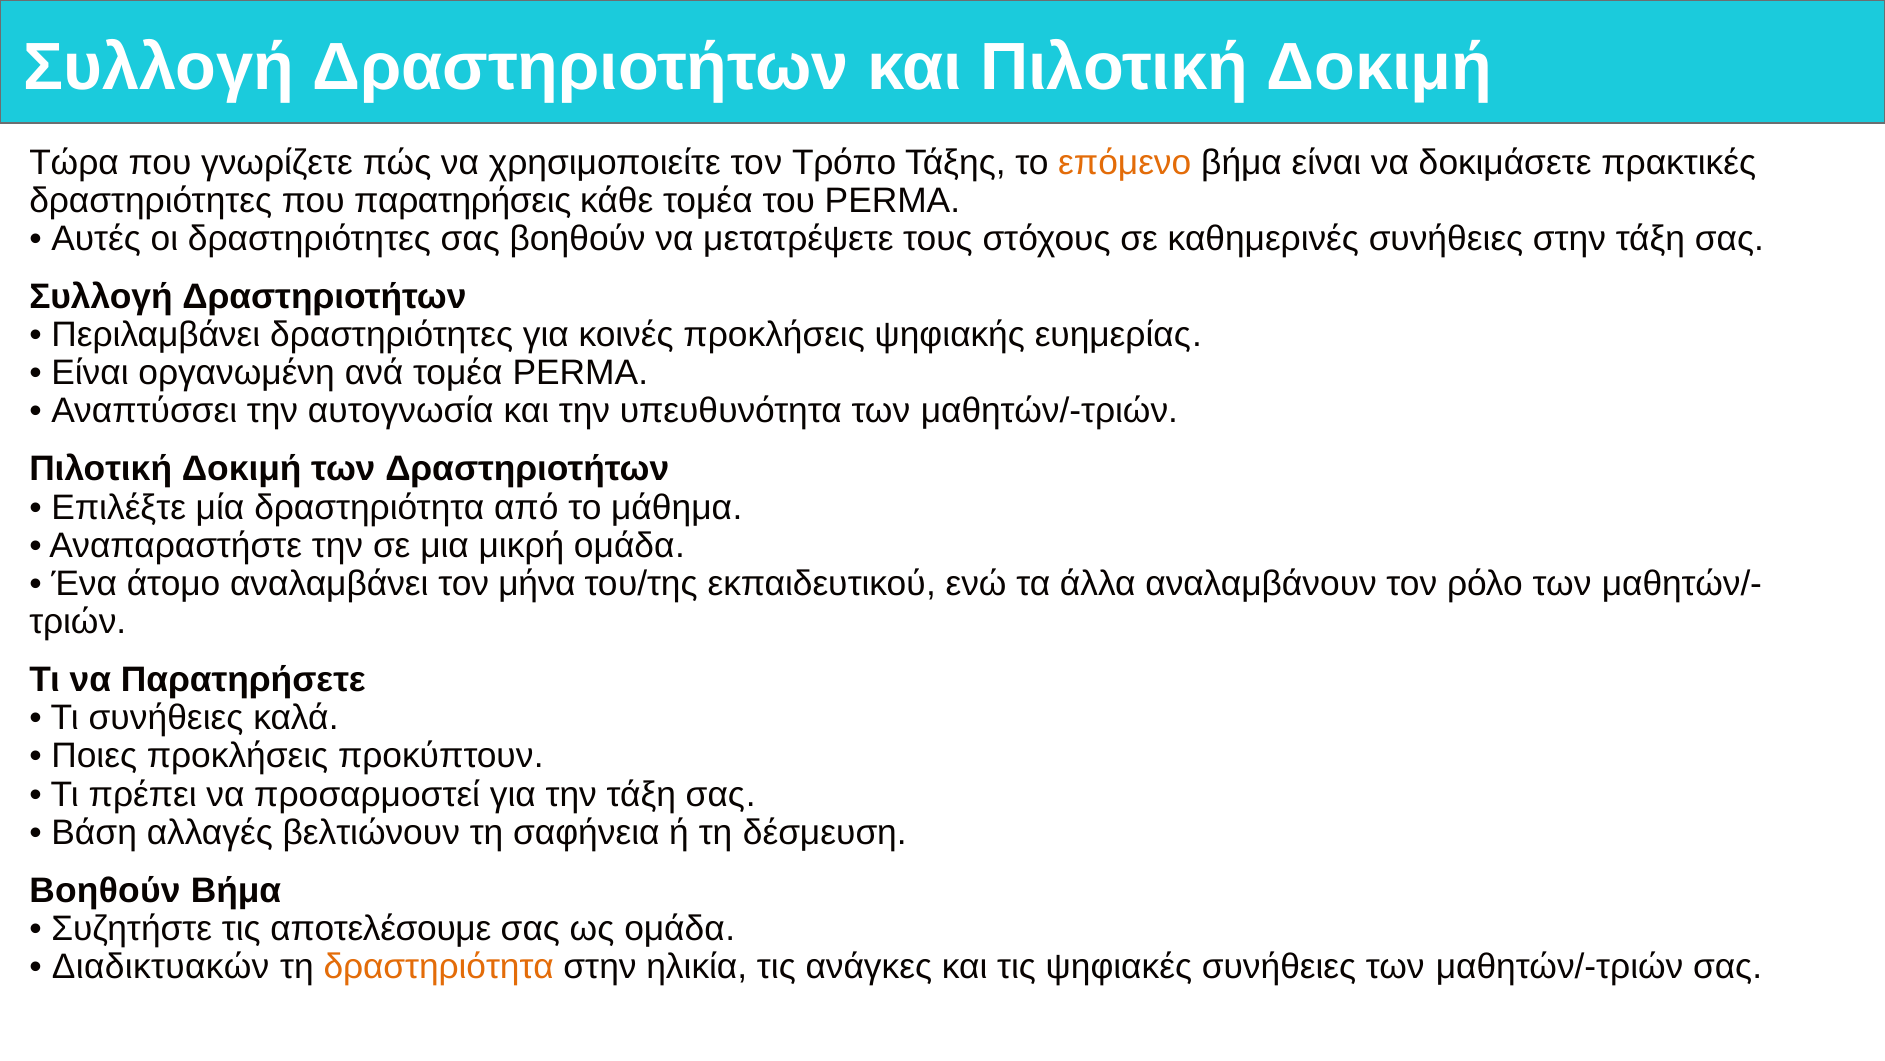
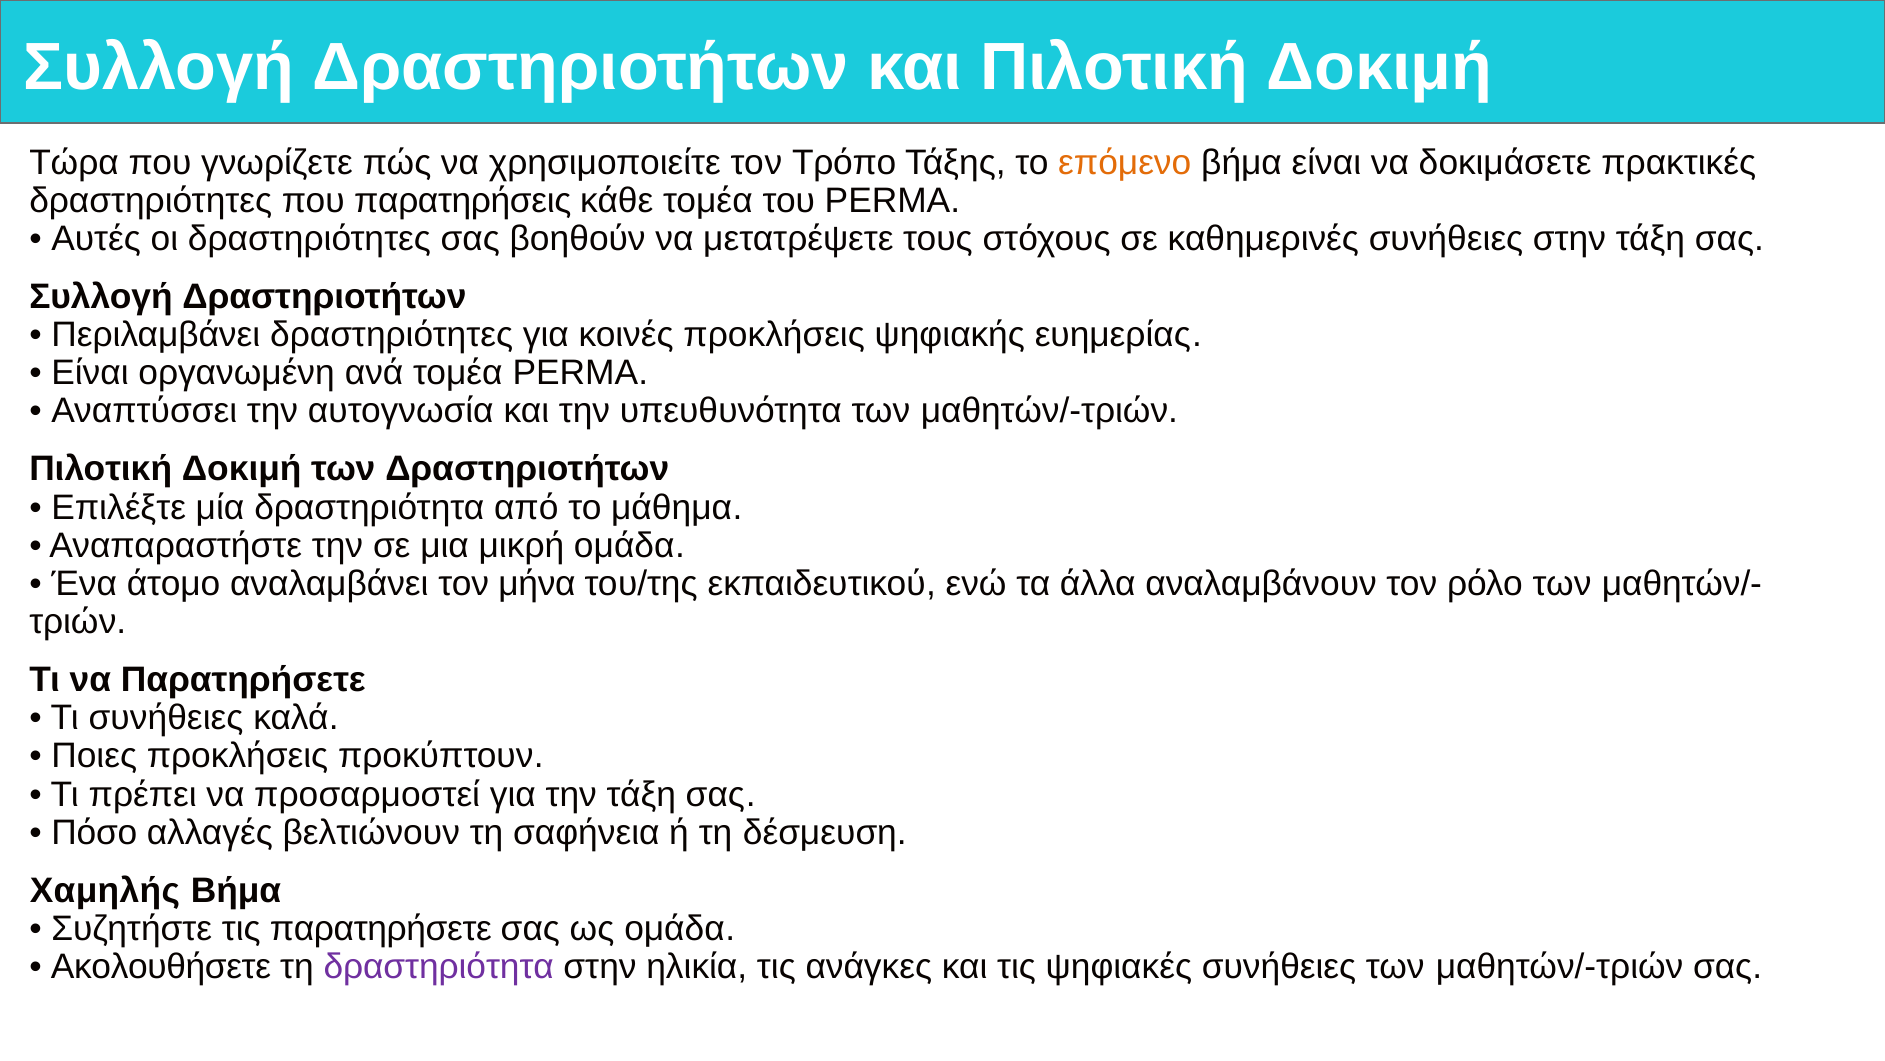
Βάση: Βάση -> Πόσο
Βοηθούν at (105, 890): Βοηθούν -> Χαμηλής
τις αποτελέσουμε: αποτελέσουμε -> παρατηρήσετε
Διαδικτυακών: Διαδικτυακών -> Ακολουθήσετε
δραστηριότητα at (439, 966) colour: orange -> purple
